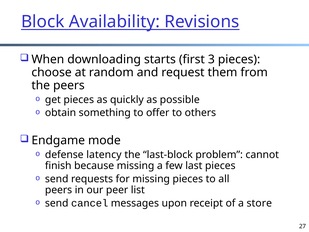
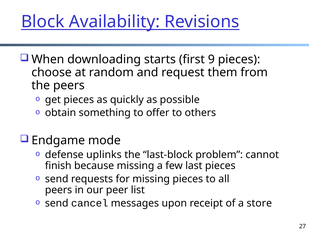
3: 3 -> 9
latency: latency -> uplinks
